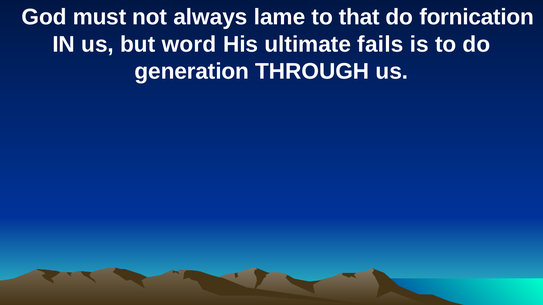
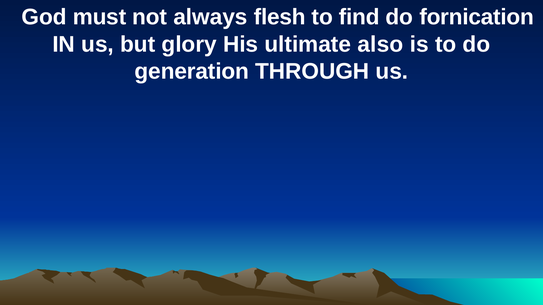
lame: lame -> flesh
that: that -> find
word: word -> glory
fails: fails -> also
